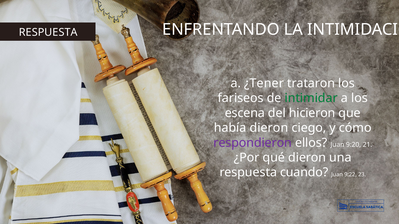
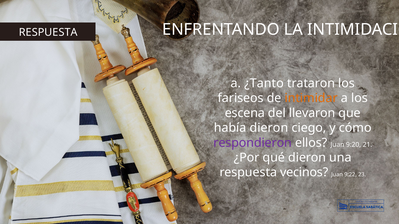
¿Tener: ¿Tener -> ¿Tanto
intimidar colour: green -> orange
hicieron: hicieron -> llevaron
cuando: cuando -> vecinos
